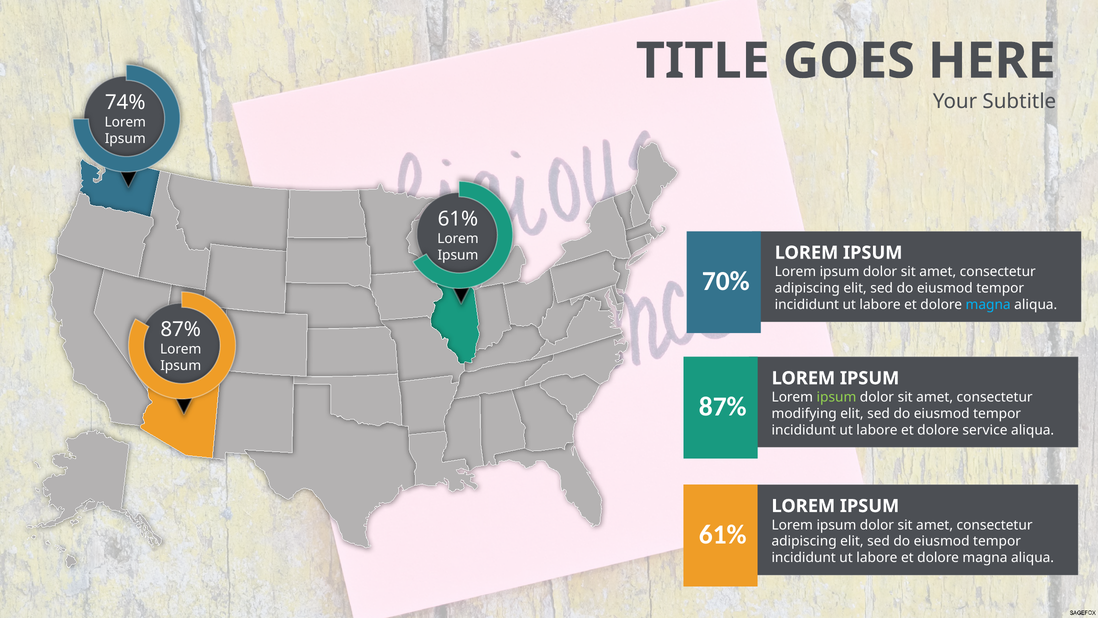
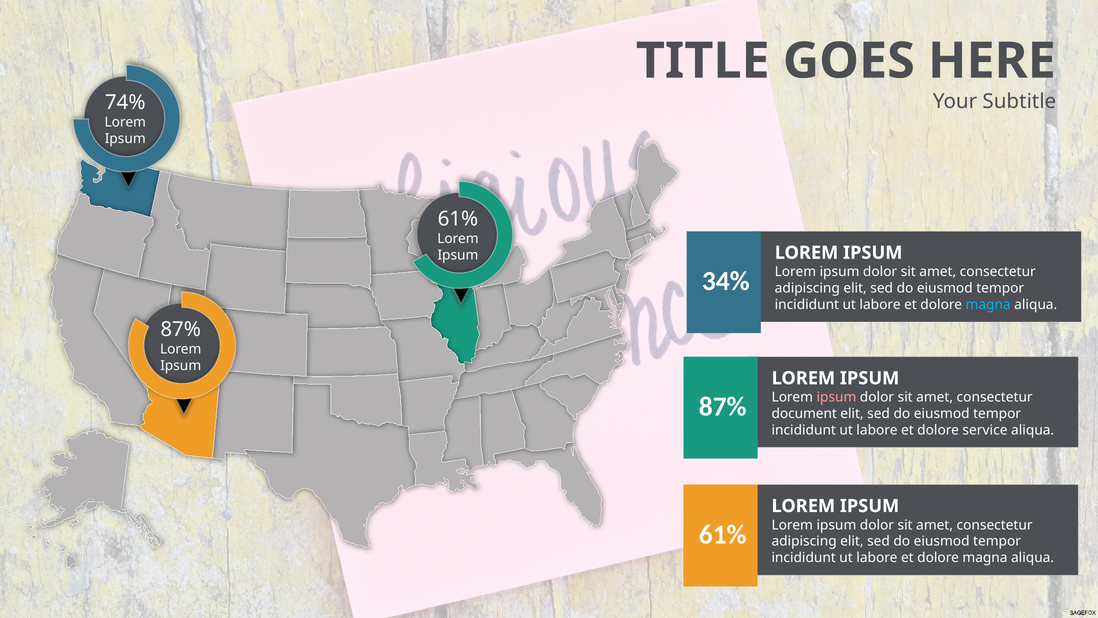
70%: 70% -> 34%
ipsum at (836, 397) colour: light green -> pink
modifying: modifying -> document
